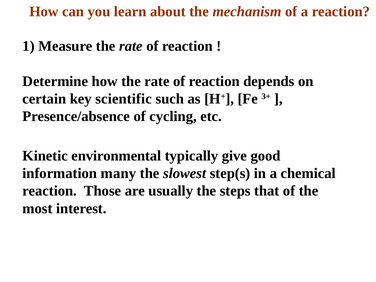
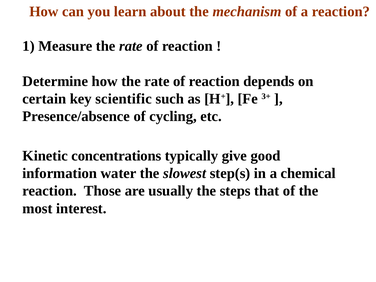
environmental: environmental -> concentrations
many: many -> water
